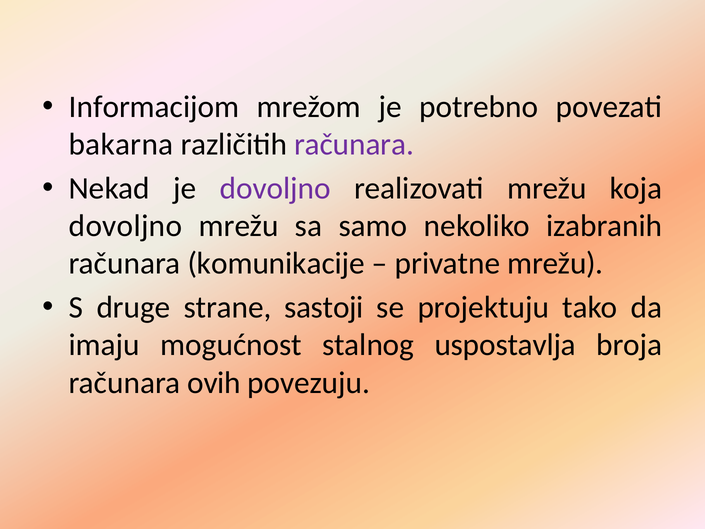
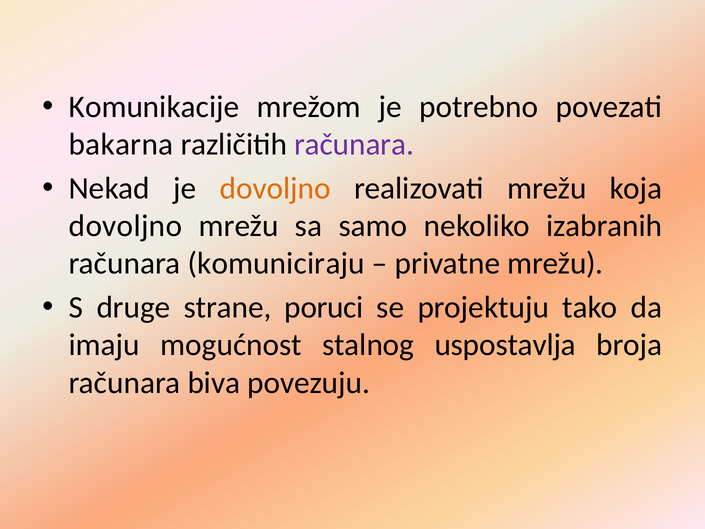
Informacijom: Informacijom -> Komunikacije
dovoljno at (275, 188) colour: purple -> orange
komunikacije: komunikacije -> komuniciraju
sastoji: sastoji -> poruci
ovih: ovih -> biva
